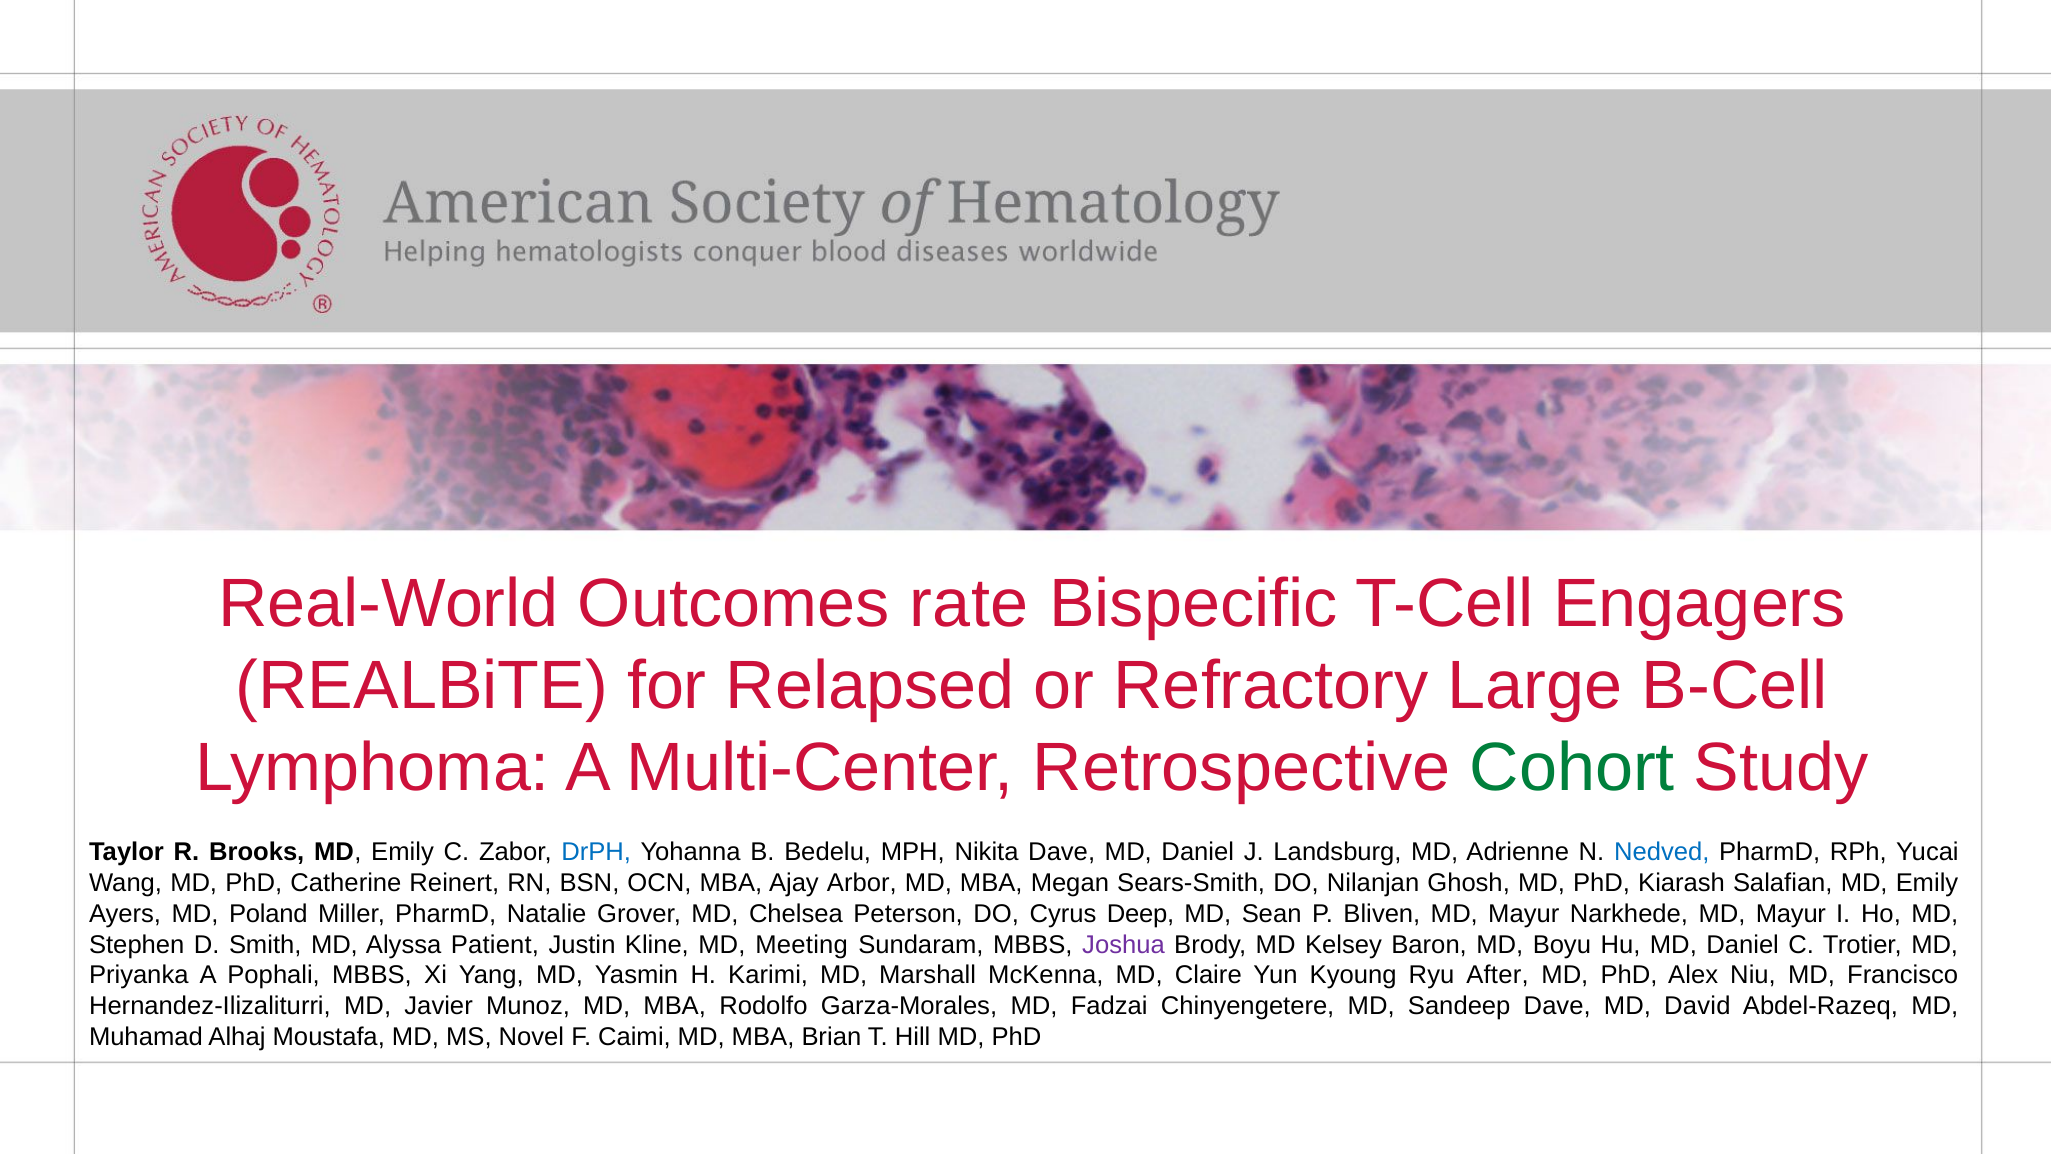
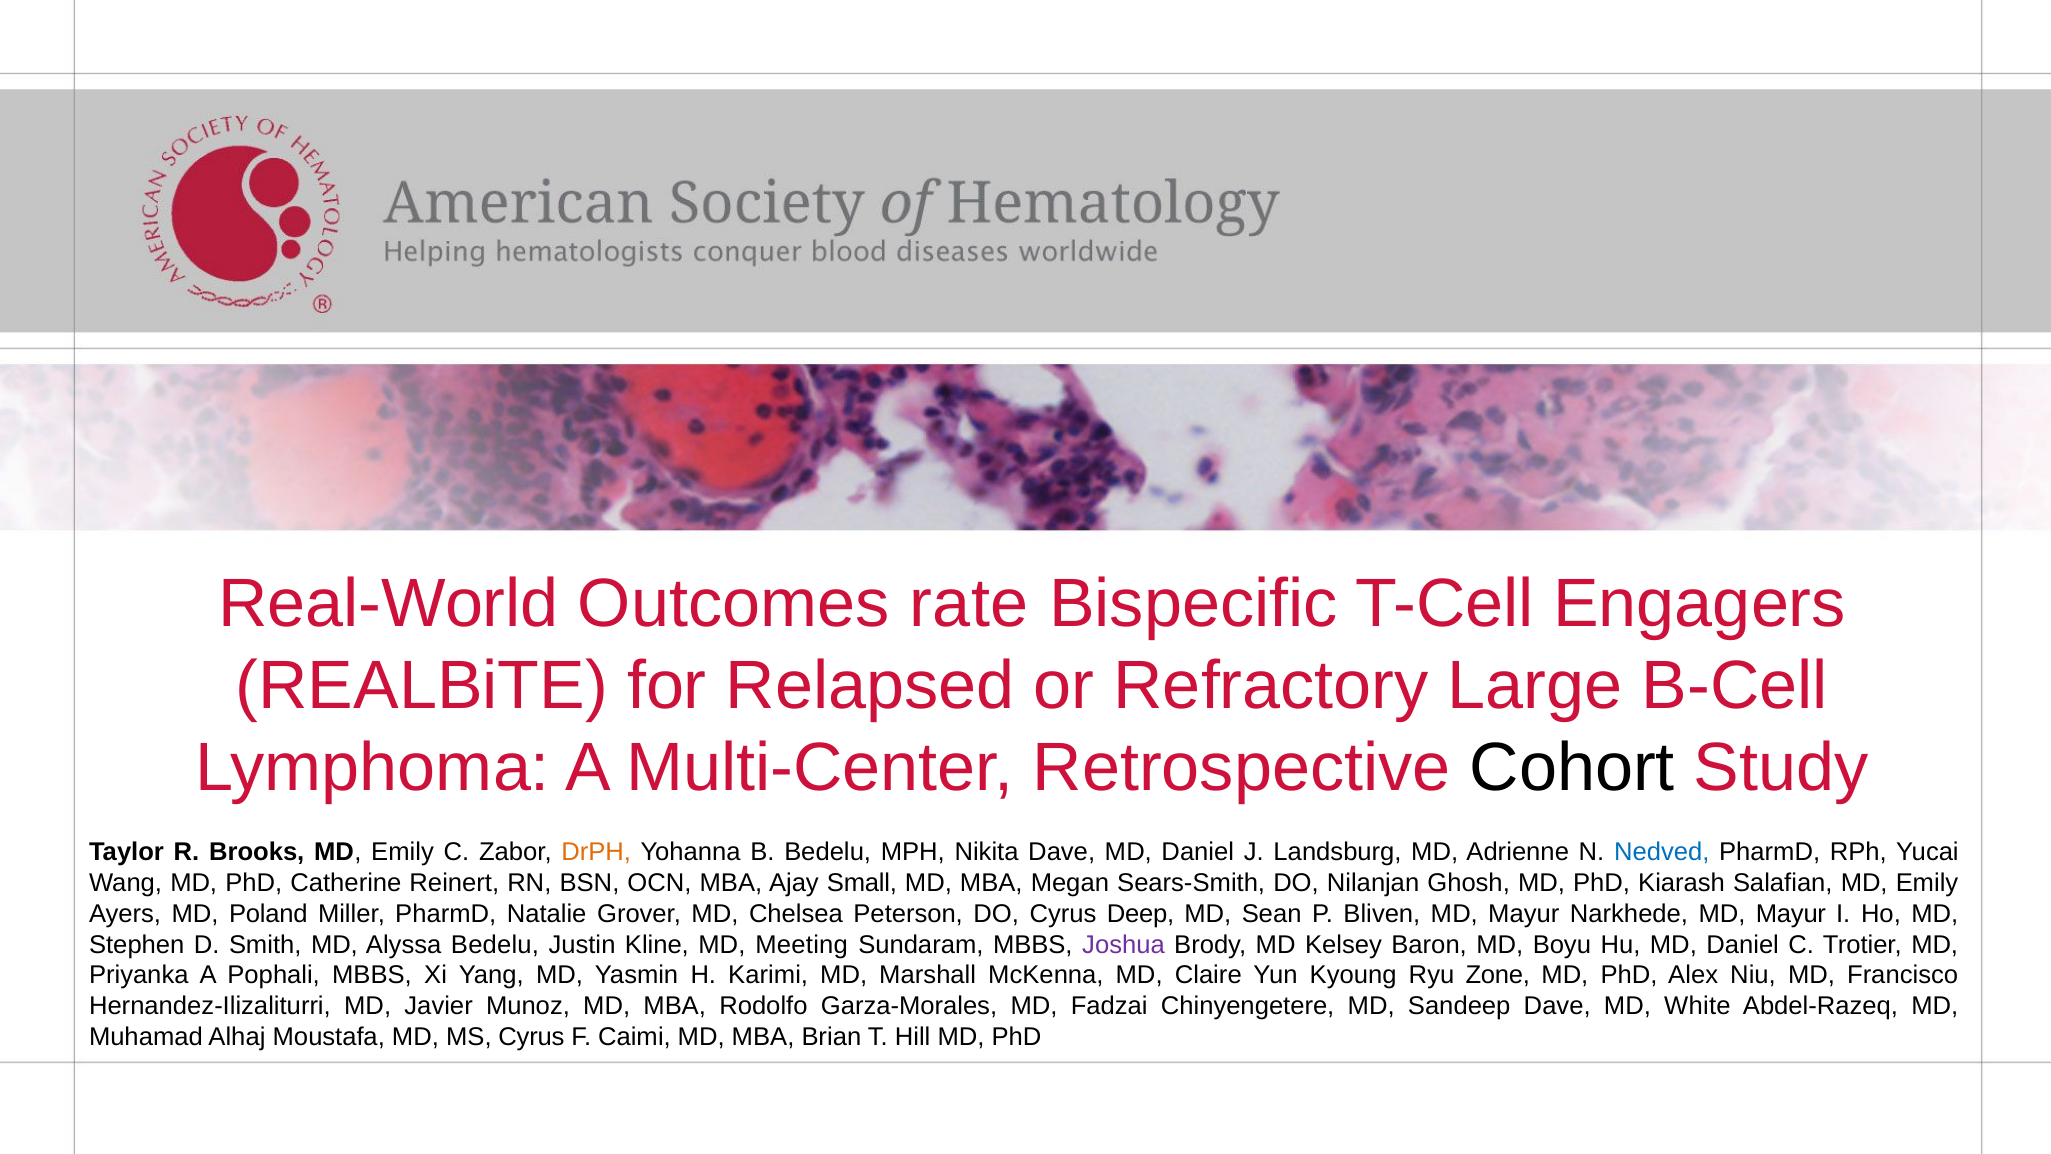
Cohort colour: green -> black
DrPH colour: blue -> orange
Arbor: Arbor -> Small
Alyssa Patient: Patient -> Bedelu
After: After -> Zone
David: David -> White
MS Novel: Novel -> Cyrus
